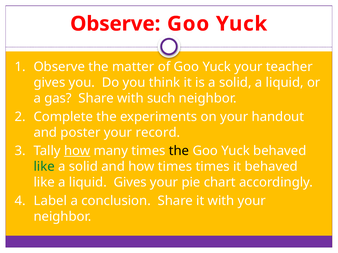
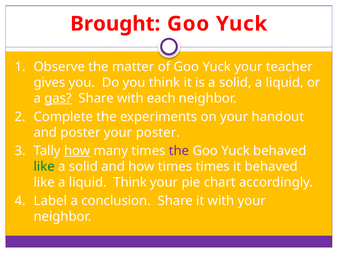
Observe at (115, 24): Observe -> Brought
gas underline: none -> present
such: such -> each
your record: record -> poster
the at (179, 151) colour: black -> purple
liquid Gives: Gives -> Think
